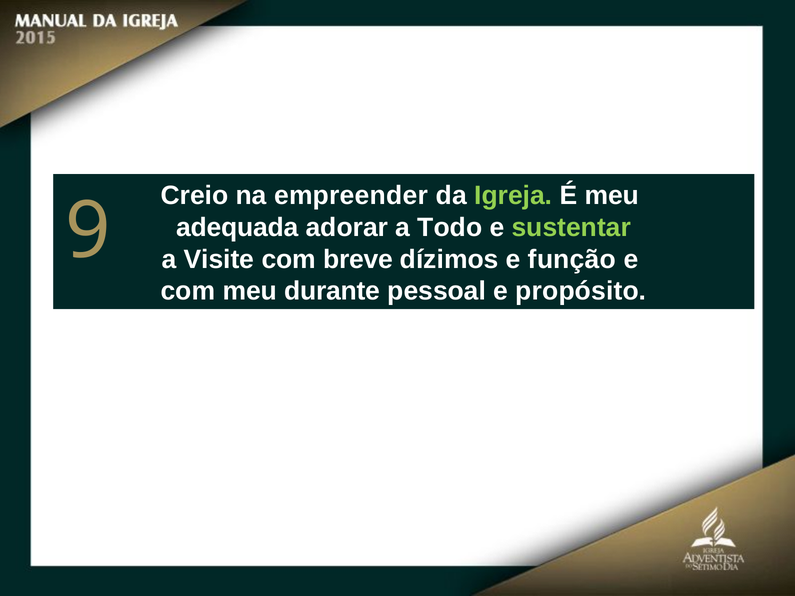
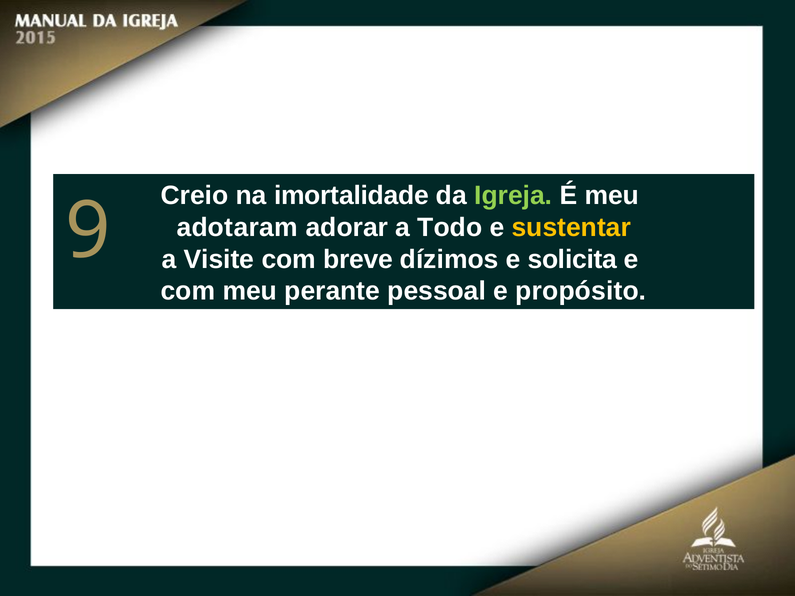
empreender: empreender -> imortalidade
adequada: adequada -> adotaram
sustentar colour: light green -> yellow
função: função -> solicita
durante: durante -> perante
